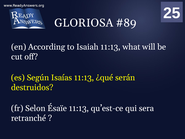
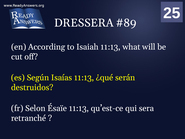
GLORIOSA: GLORIOSA -> DRESSERA
